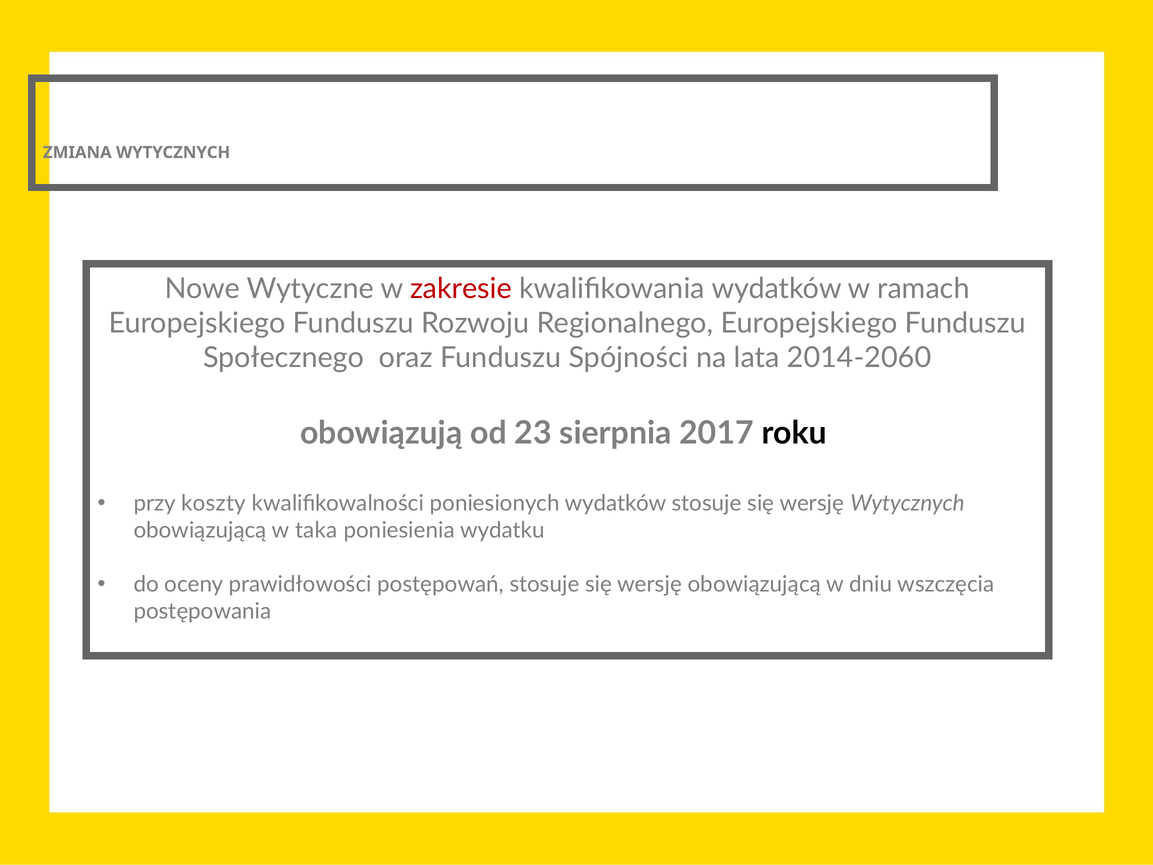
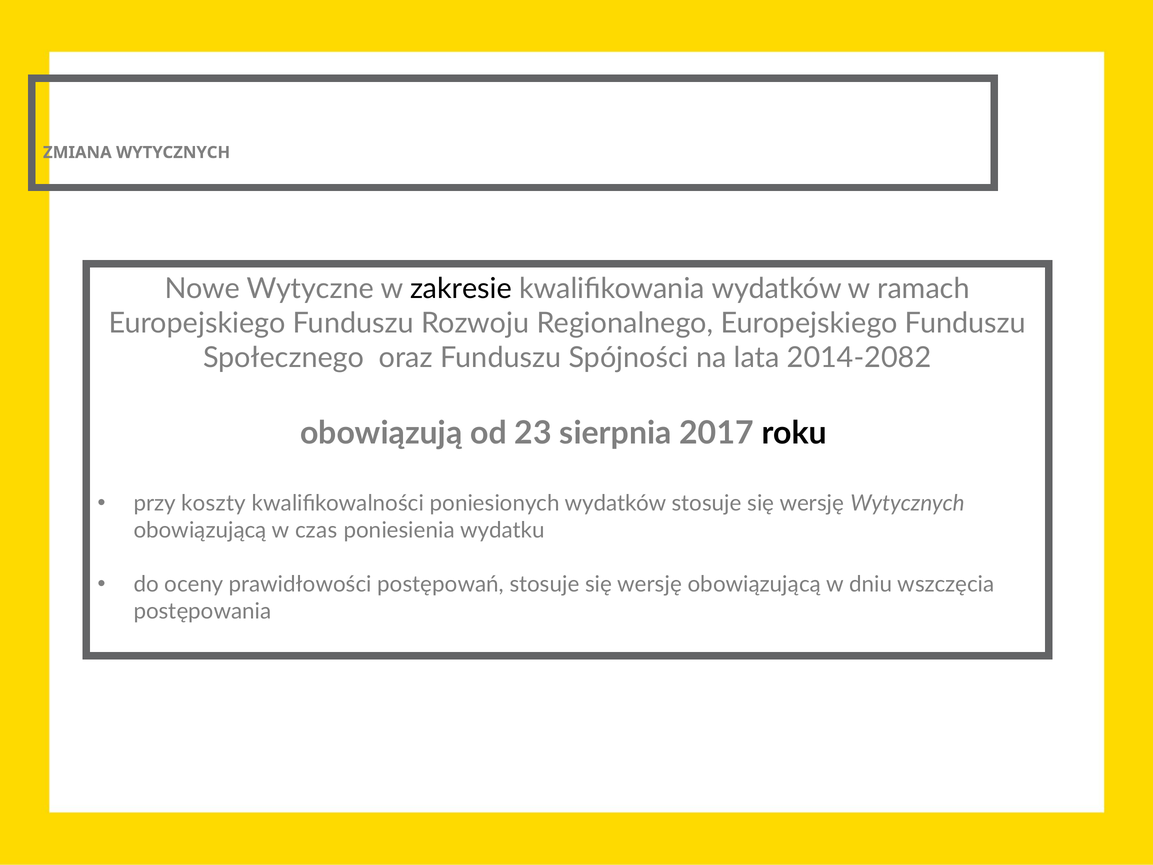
zakresie colour: red -> black
2014-2060: 2014-2060 -> 2014-2082
taka: taka -> czas
